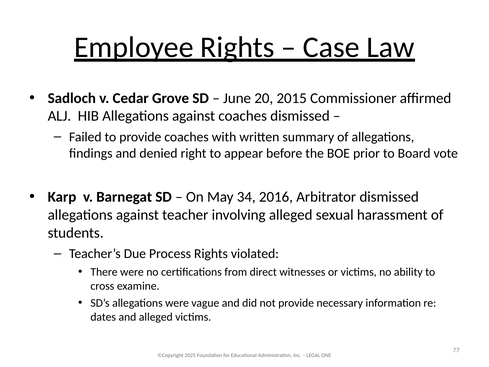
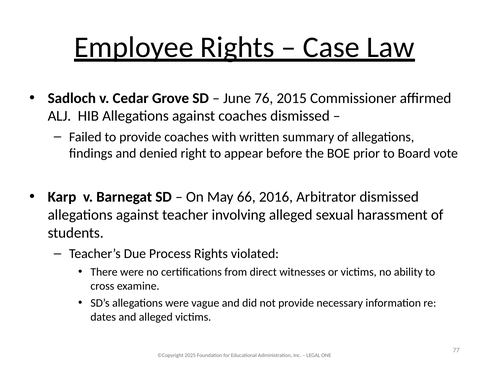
20: 20 -> 76
34: 34 -> 66
